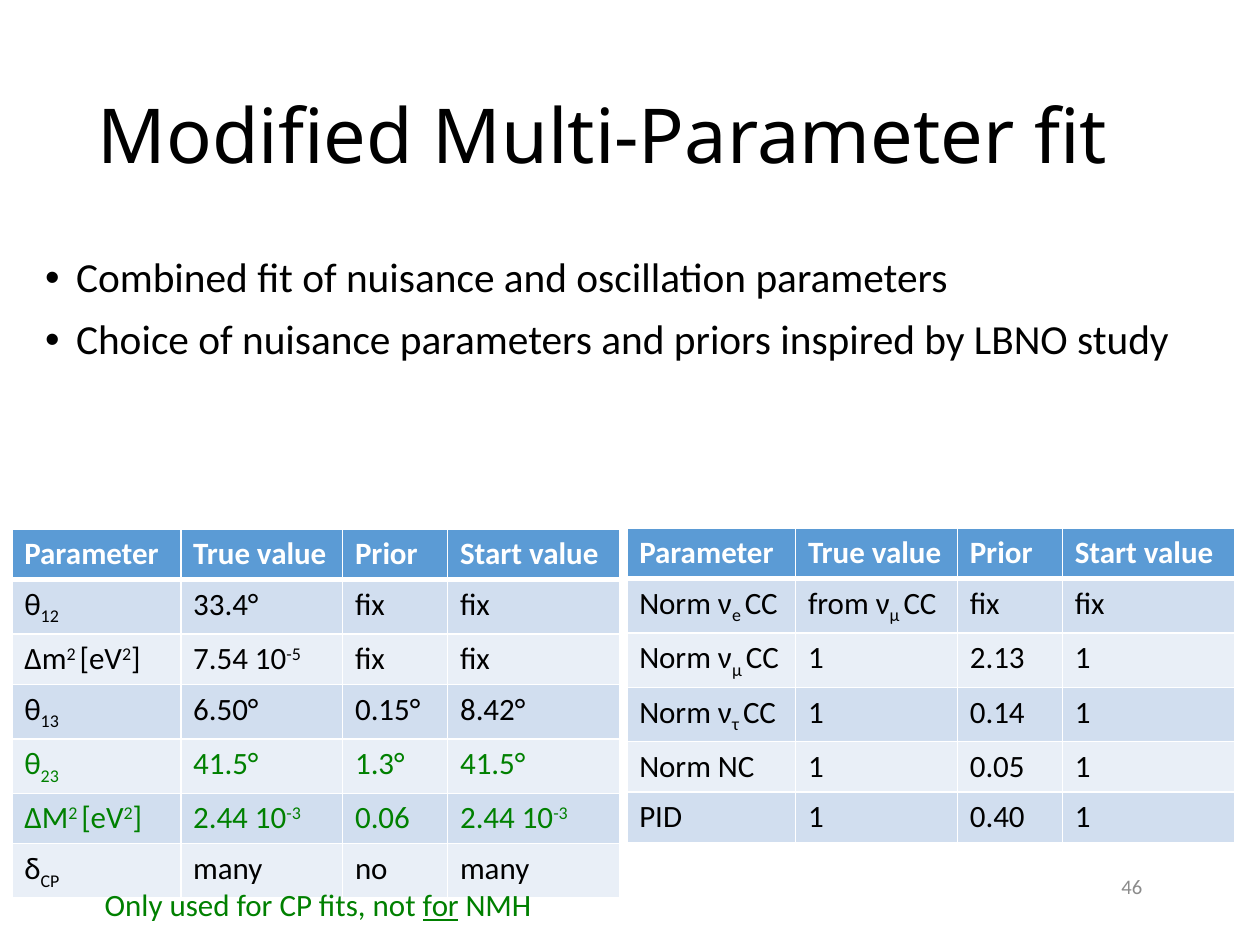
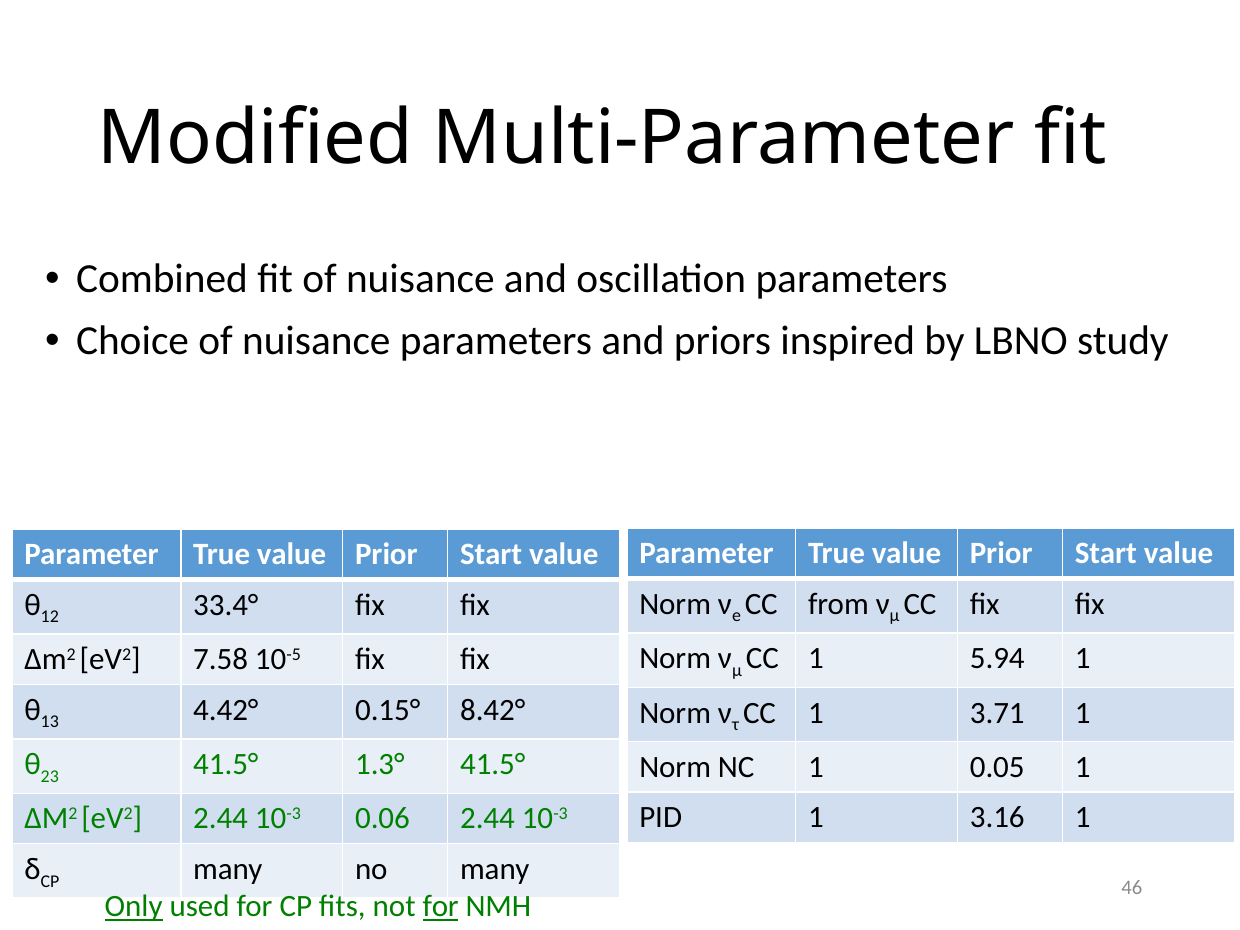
2.13: 2.13 -> 5.94
7.54: 7.54 -> 7.58
6.50°: 6.50° -> 4.42°
0.14: 0.14 -> 3.71
0.40: 0.40 -> 3.16
Only underline: none -> present
